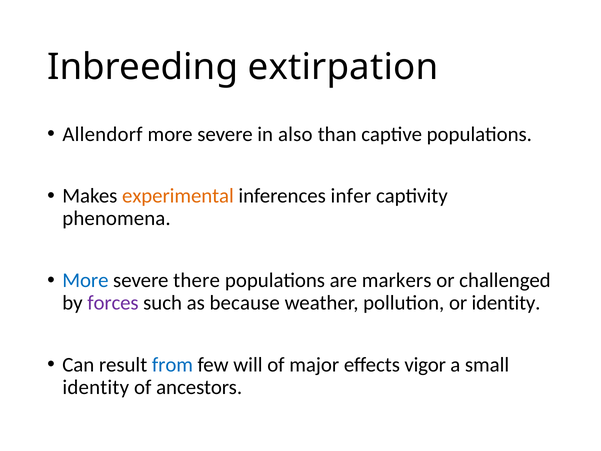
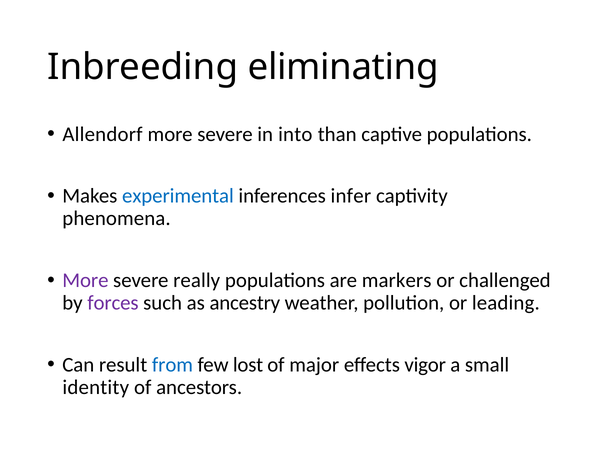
extirpation: extirpation -> eliminating
also: also -> into
experimental colour: orange -> blue
More at (85, 280) colour: blue -> purple
there: there -> really
because: because -> ancestry
or identity: identity -> leading
will: will -> lost
